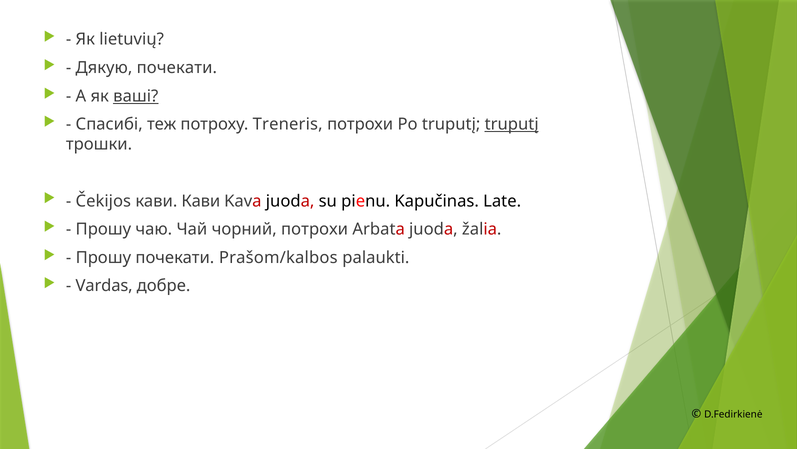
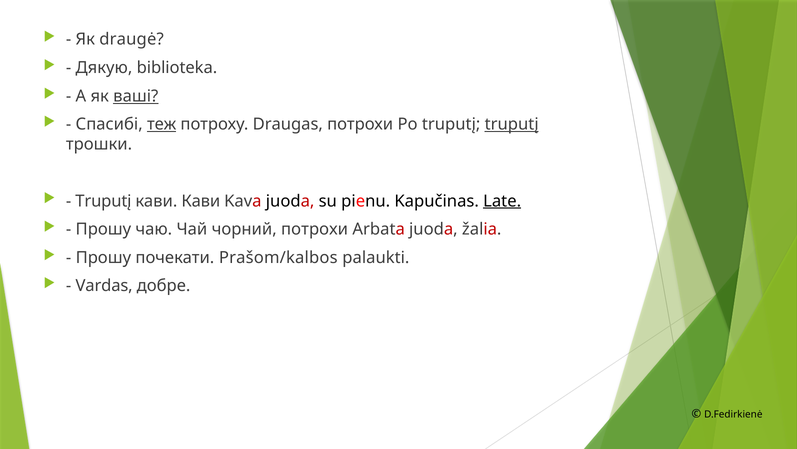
lietuvių: lietuvių -> draugė
Дякую почекати: почекати -> biblioteka
теж underline: none -> present
Treneris: Treneris -> Draugas
Čekijos at (103, 201): Čekijos -> Truputį
Late underline: none -> present
